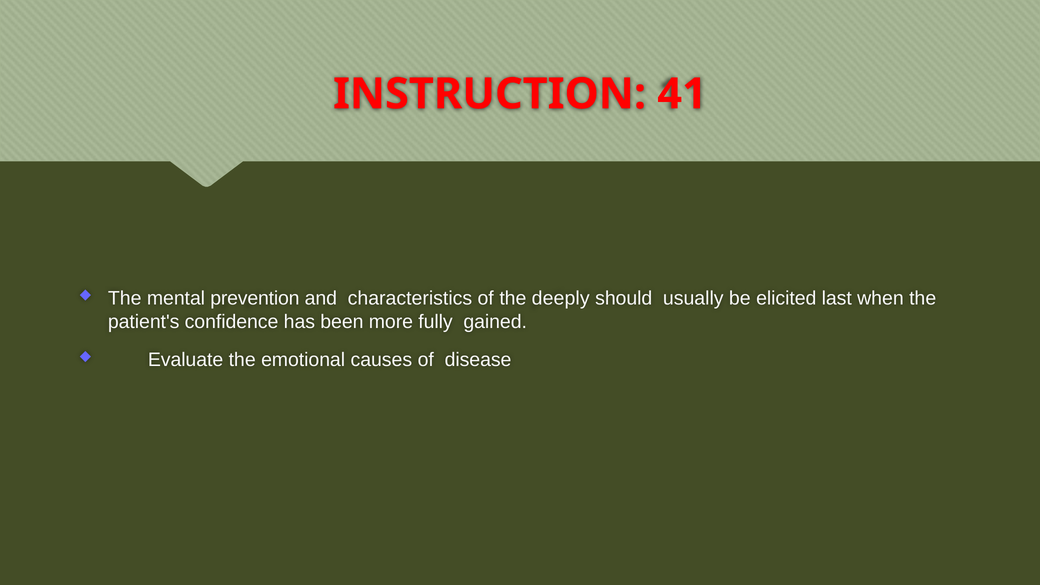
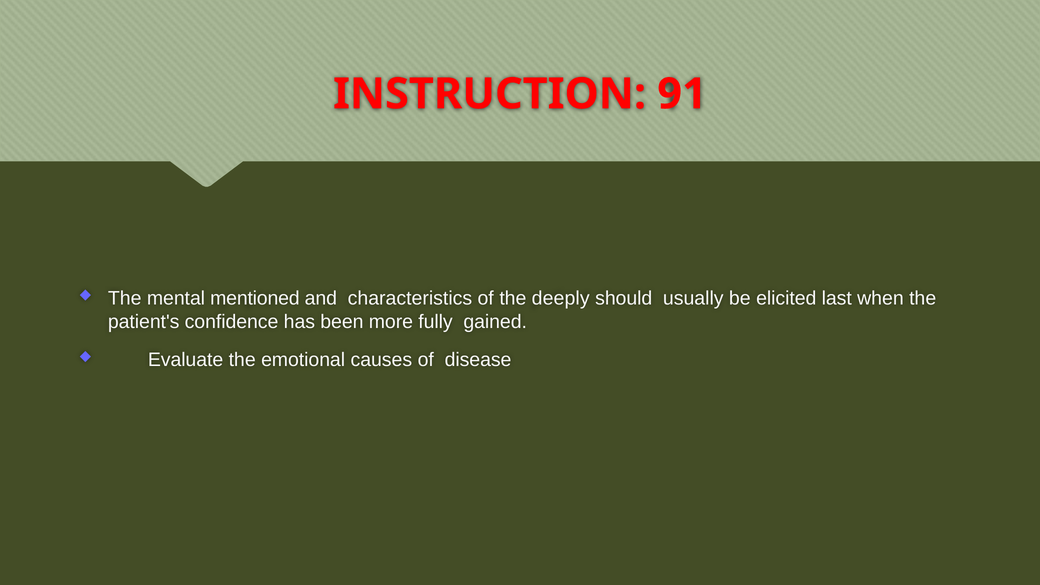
41: 41 -> 91
prevention: prevention -> mentioned
